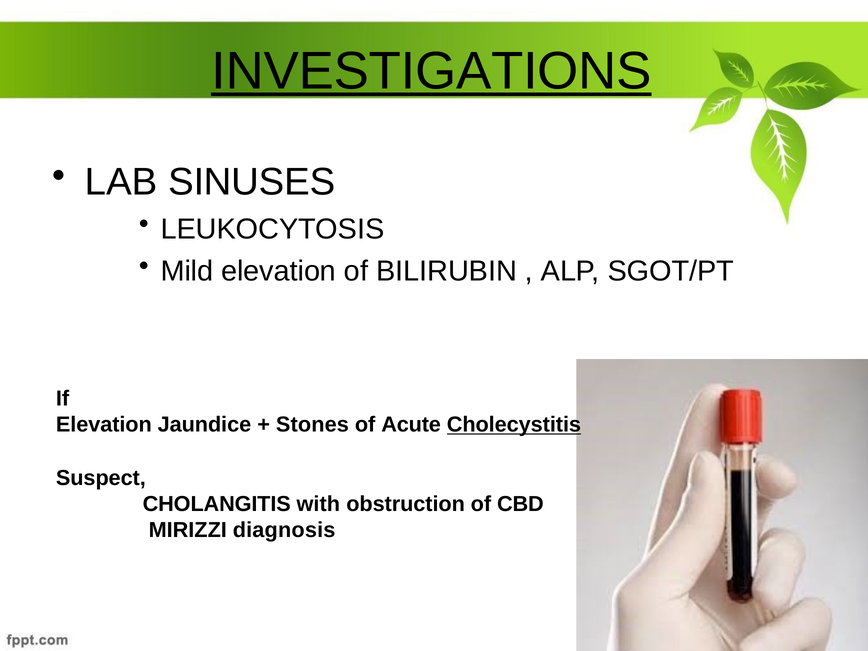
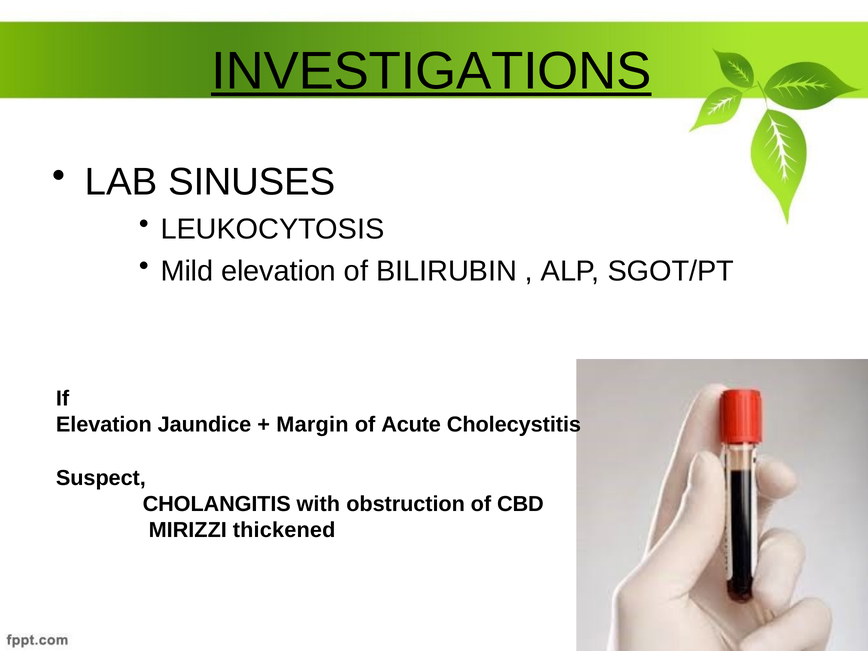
Stones: Stones -> Margin
Cholecystitis underline: present -> none
diagnosis: diagnosis -> thickened
